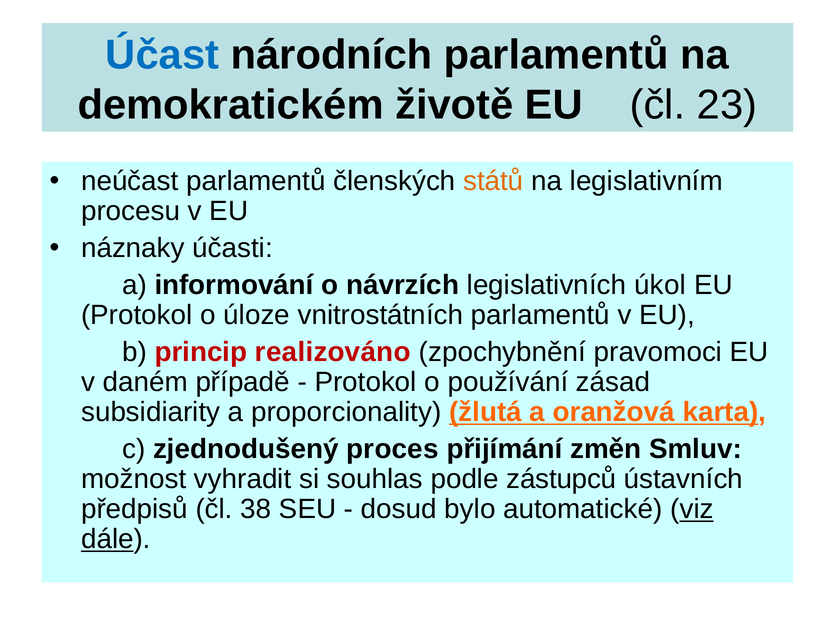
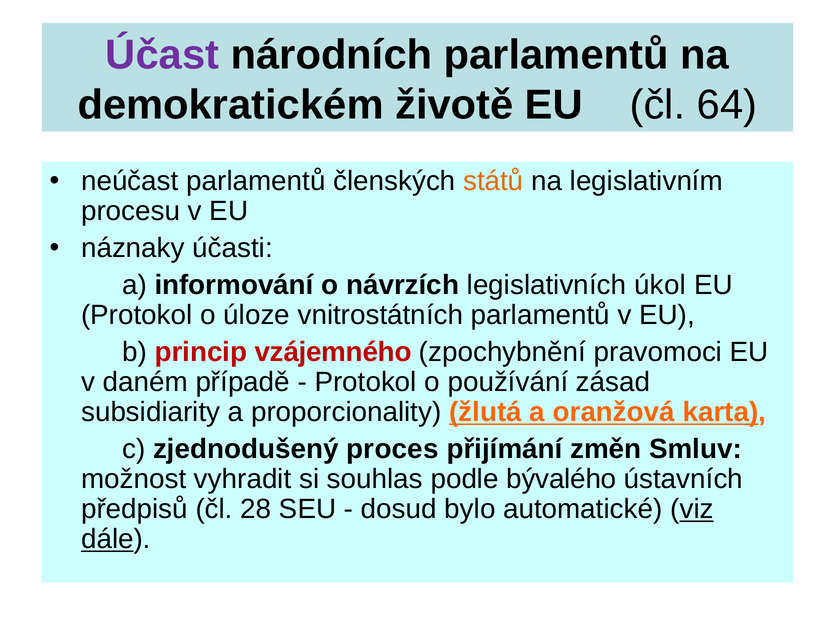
Účast colour: blue -> purple
23: 23 -> 64
realizováno: realizováno -> vzájemného
zástupců: zástupců -> bývalého
38: 38 -> 28
